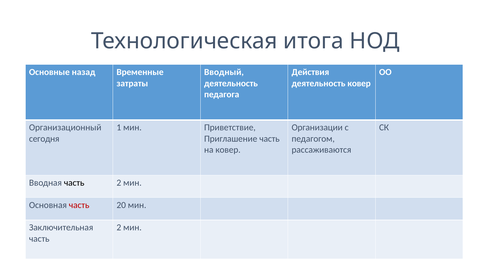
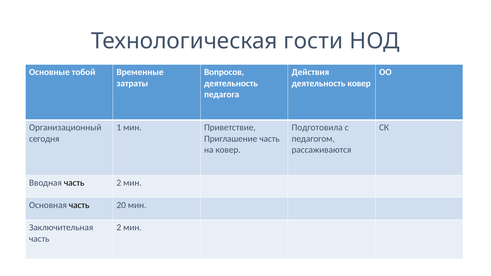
итога: итога -> гости
назад: назад -> тобой
Вводный: Вводный -> Вопросов
Организации: Организации -> Подготовила
часть at (79, 205) colour: red -> black
